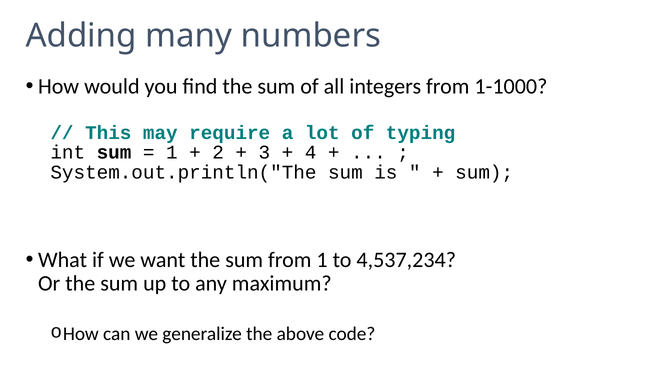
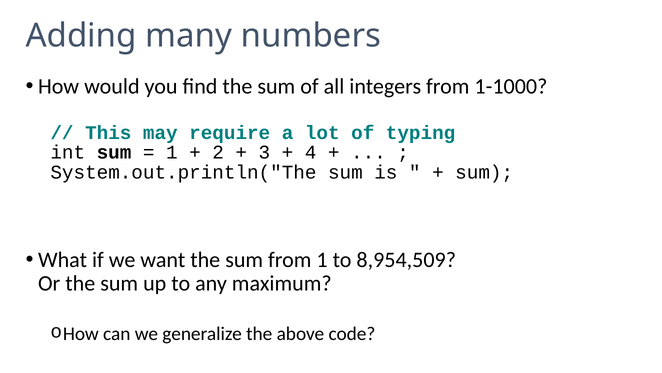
4,537,234: 4,537,234 -> 8,954,509
